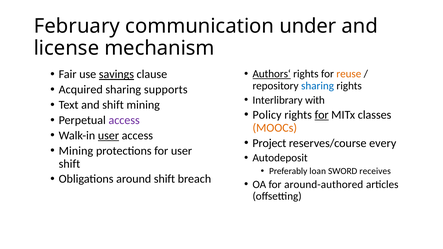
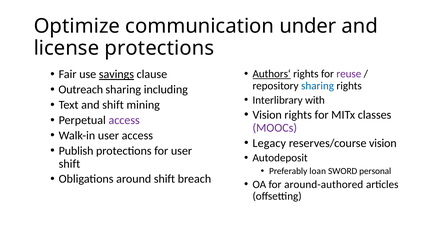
February: February -> Optimize
license mechanism: mechanism -> protections
reuse colour: orange -> purple
Acquired: Acquired -> Outreach
supports: supports -> including
Policy at (267, 115): Policy -> Vision
for at (322, 115) underline: present -> none
MOOCs colour: orange -> purple
user at (108, 136) underline: present -> none
Project: Project -> Legacy
reserves/course every: every -> vision
Mining at (76, 151): Mining -> Publish
receives: receives -> personal
